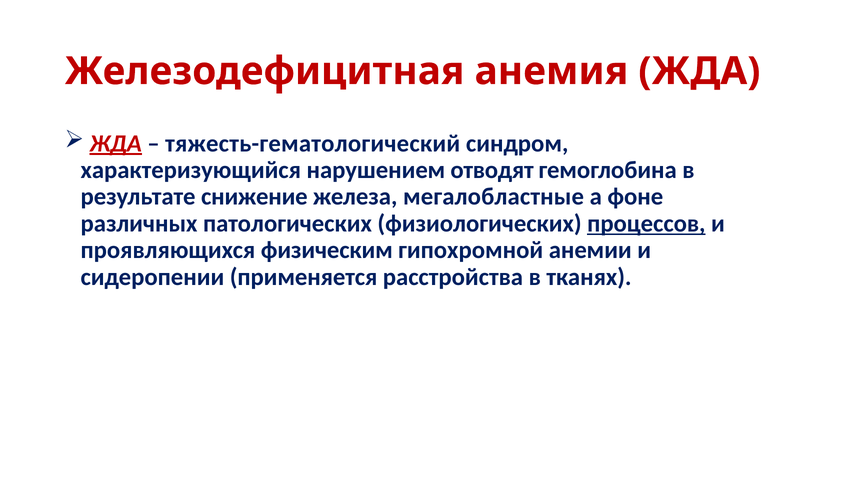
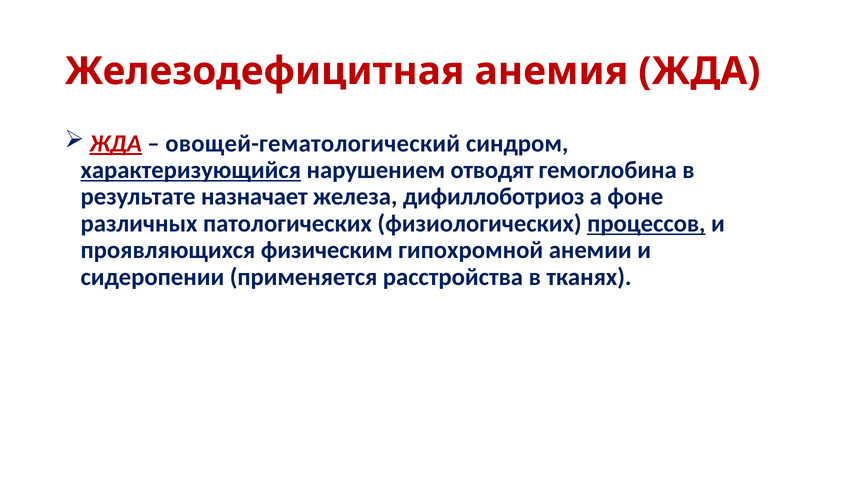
тяжесть-гематологический: тяжесть-гематологический -> овощей-гематологический
характеризующийся underline: none -> present
снижение: снижение -> назначает
мегалобластные: мегалобластные -> дифиллоботриоз
